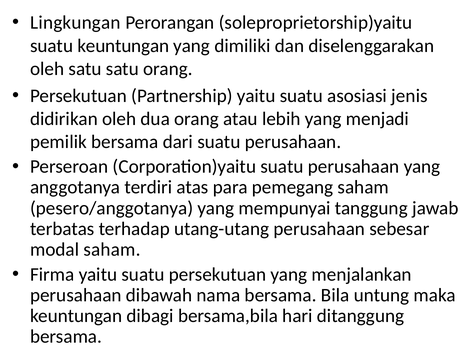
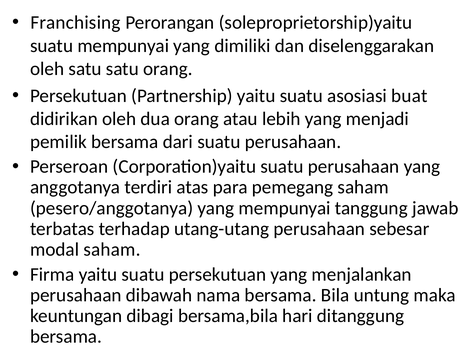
Lingkungan: Lingkungan -> Franchising
suatu keuntungan: keuntungan -> mempunyai
jenis: jenis -> buat
